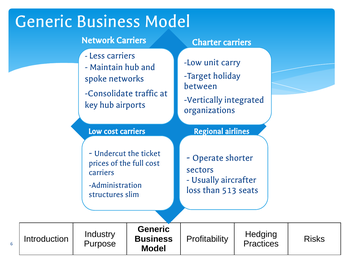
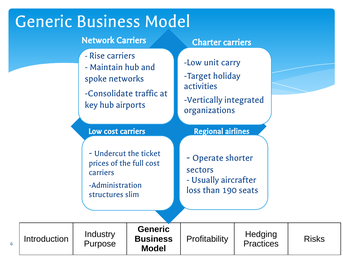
Less: Less -> Rise
between: between -> activities
513: 513 -> 190
